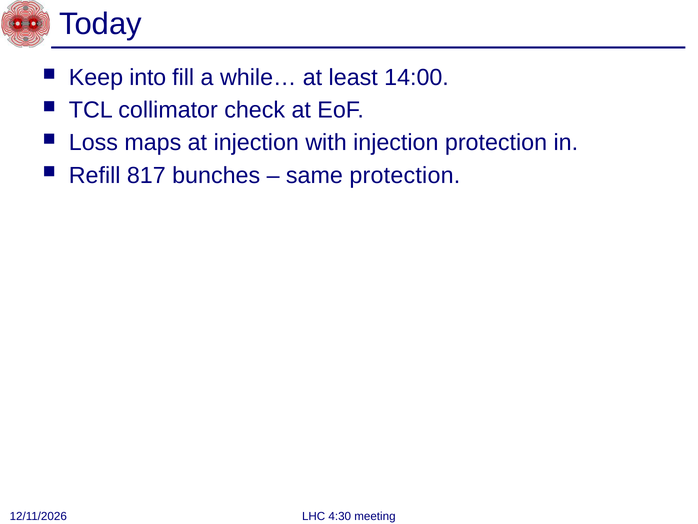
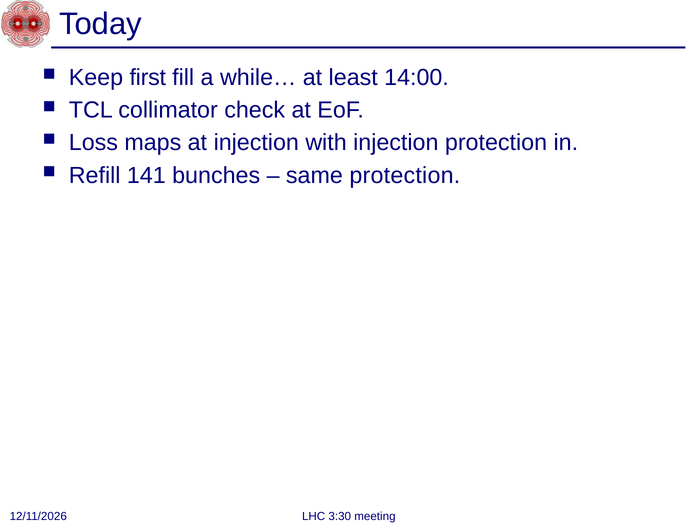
into: into -> first
817: 817 -> 141
4:30: 4:30 -> 3:30
